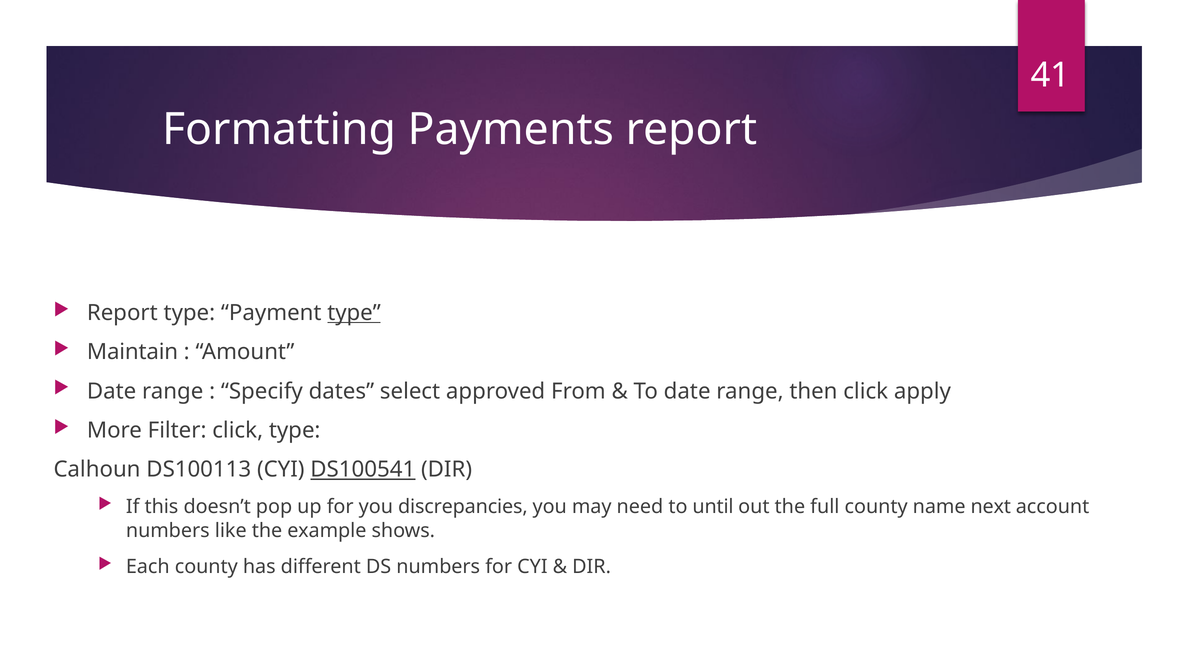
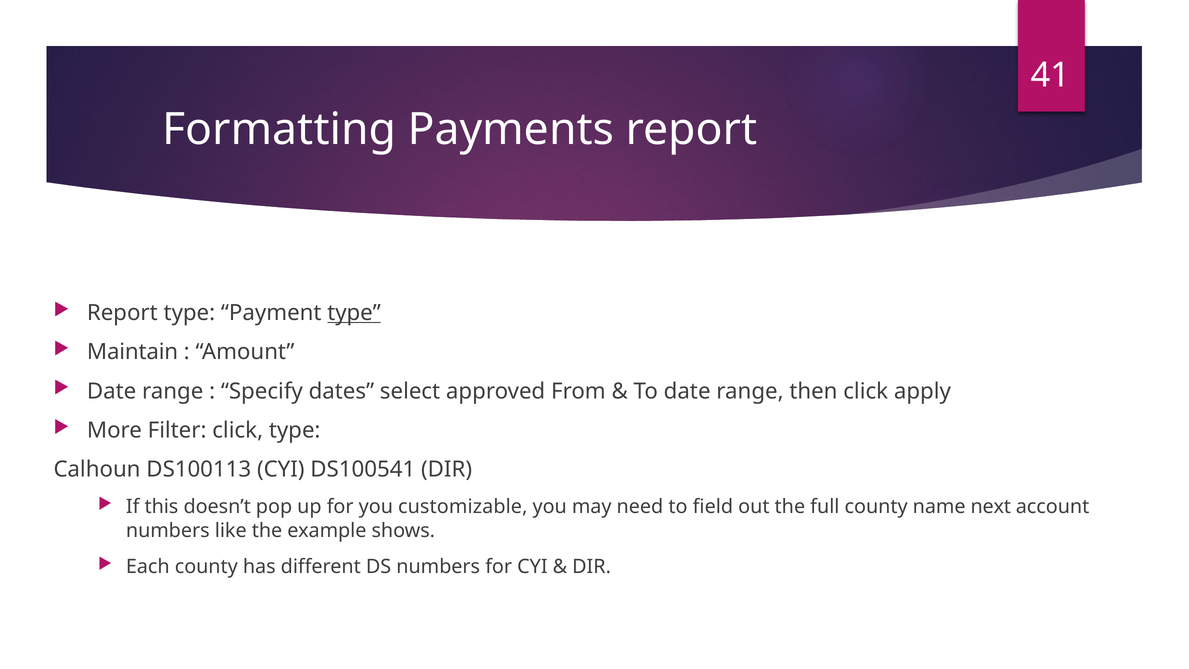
DS100541 underline: present -> none
discrepancies: discrepancies -> customizable
until: until -> field
